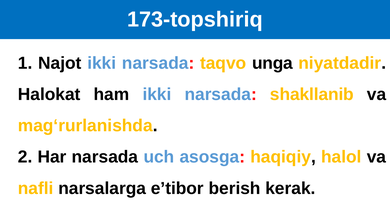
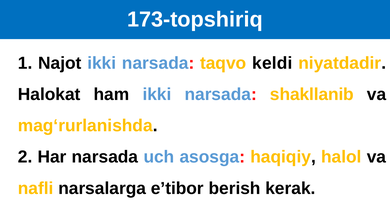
unga: unga -> keldi
